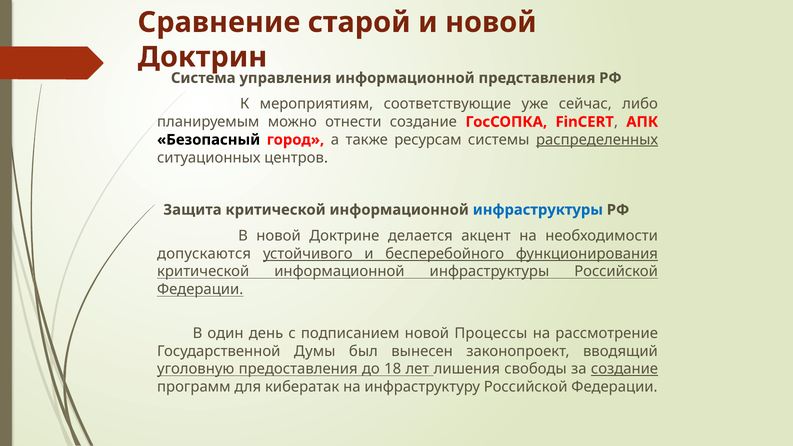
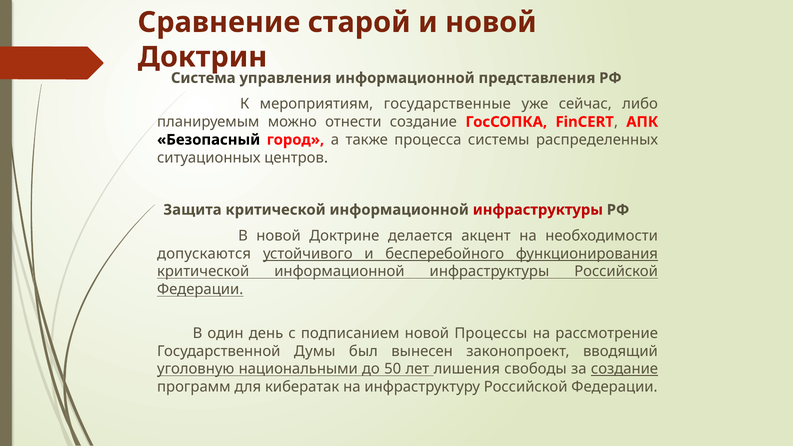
соответствующие: соответствующие -> государственные
ресурсам: ресурсам -> процесса
распределенных underline: present -> none
инфраструктуры at (538, 210) colour: blue -> red
предоставления: предоставления -> национальными
18: 18 -> 50
